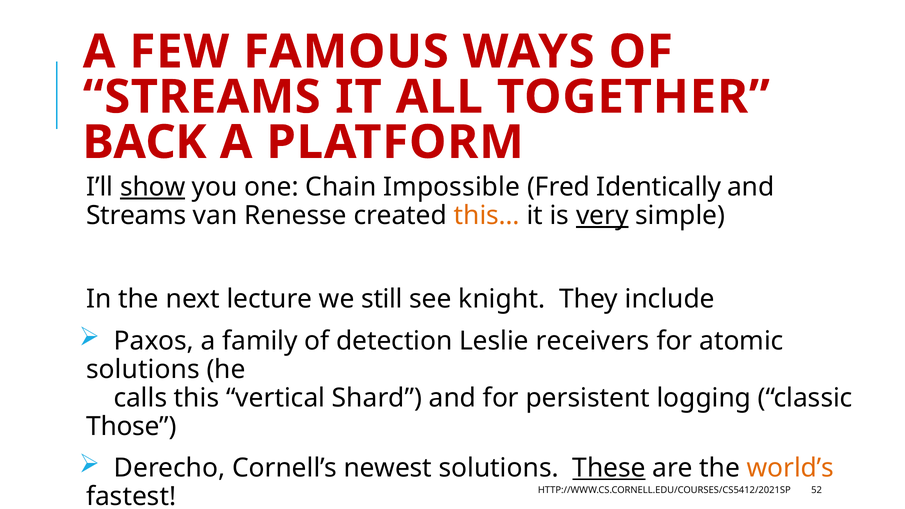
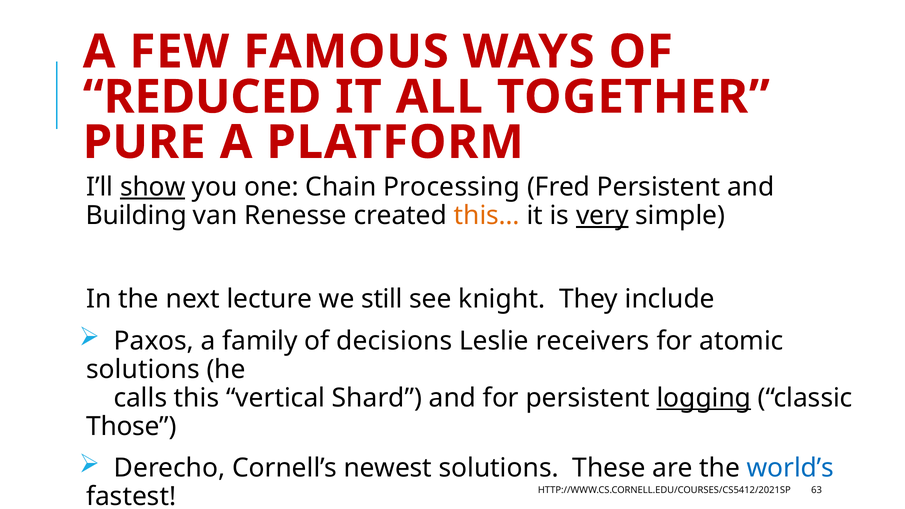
STREAMS at (202, 97): STREAMS -> REDUCED
BACK: BACK -> PURE
Impossible: Impossible -> Processing
Fred Identically: Identically -> Persistent
Streams at (136, 216): Streams -> Building
detection: detection -> decisions
logging underline: none -> present
These underline: present -> none
world’s colour: orange -> blue
52: 52 -> 63
